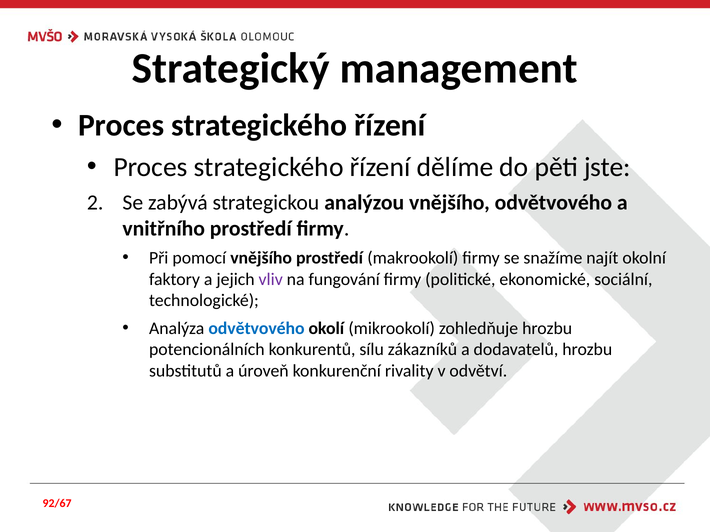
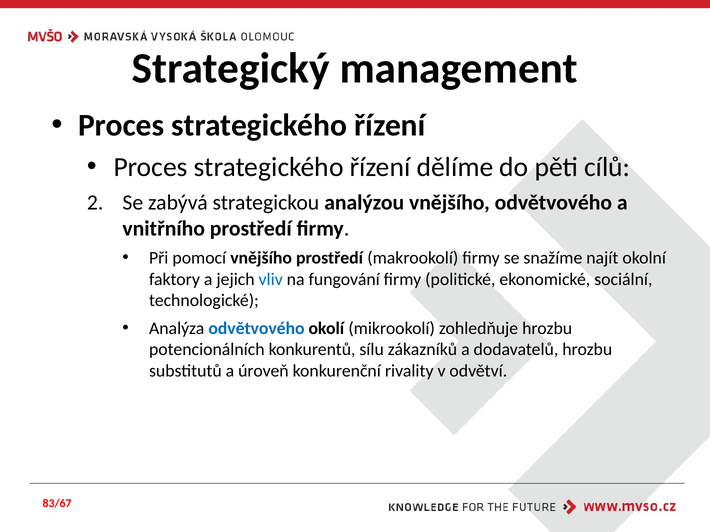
jste: jste -> cílů
vliv colour: purple -> blue
92/67: 92/67 -> 83/67
